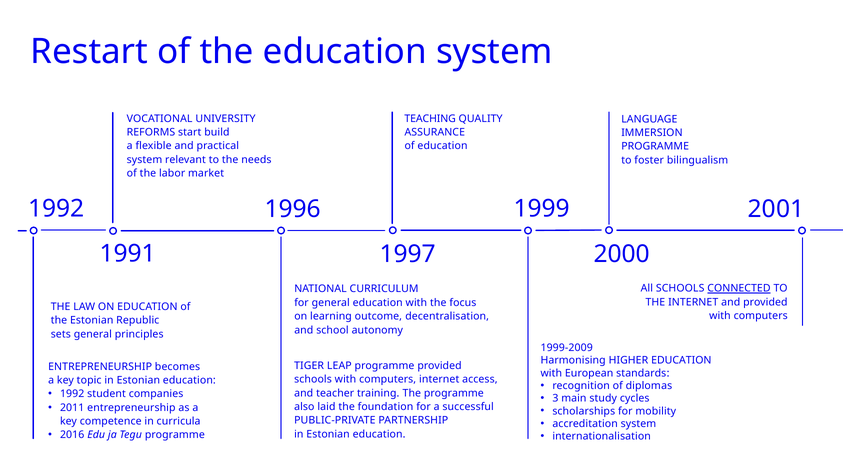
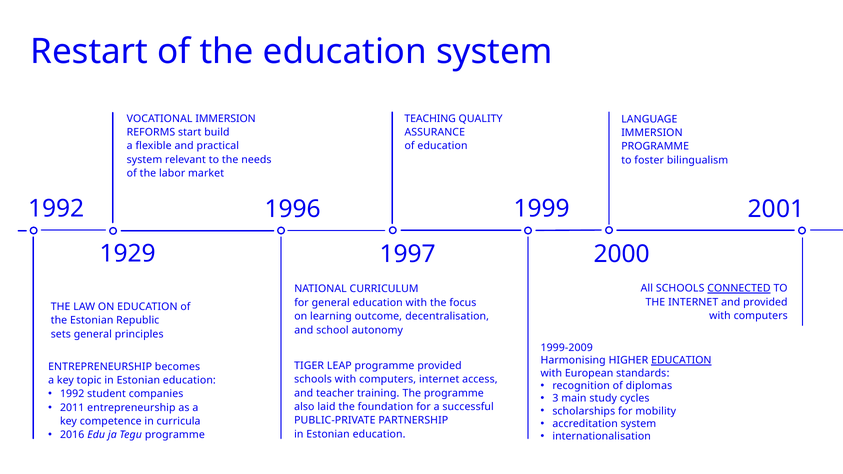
VOCATIONAL UNIVERSITY: UNIVERSITY -> IMMERSION
1991: 1991 -> 1929
EDUCATION at (681, 361) underline: none -> present
